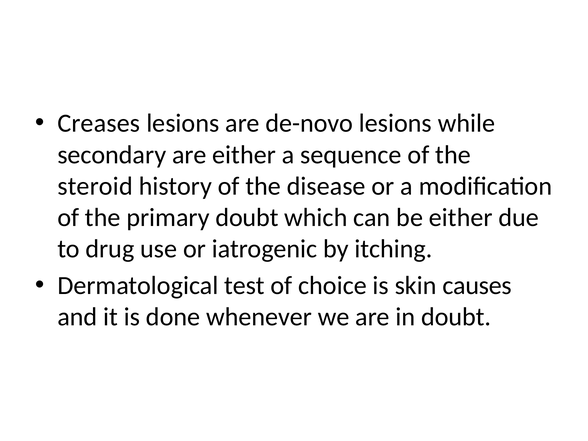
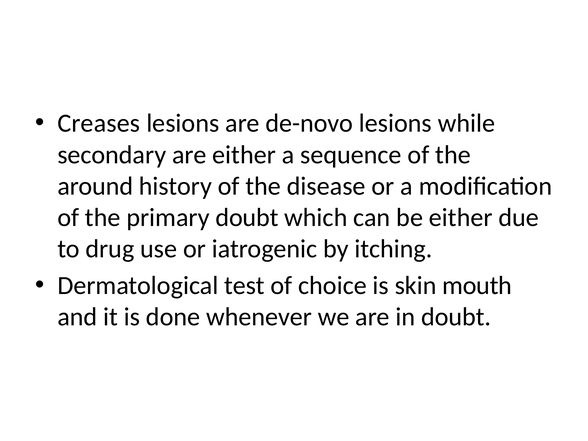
steroid: steroid -> around
causes: causes -> mouth
